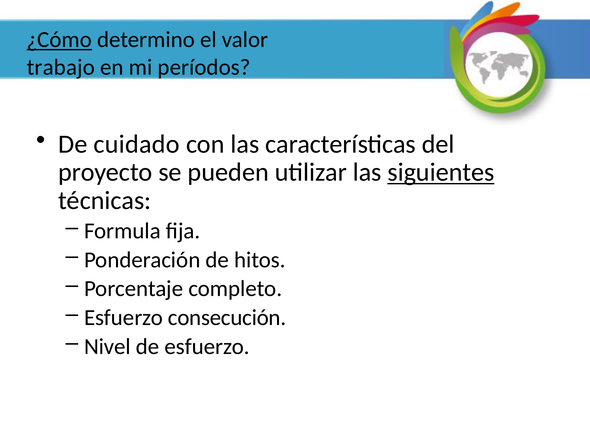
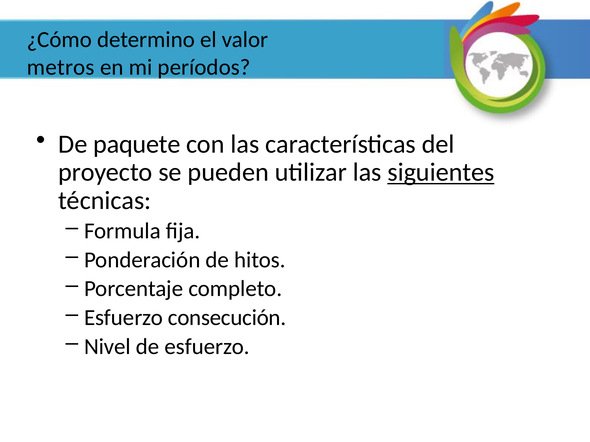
¿Cómo underline: present -> none
trabajo: trabajo -> metros
cuidado: cuidado -> paquete
